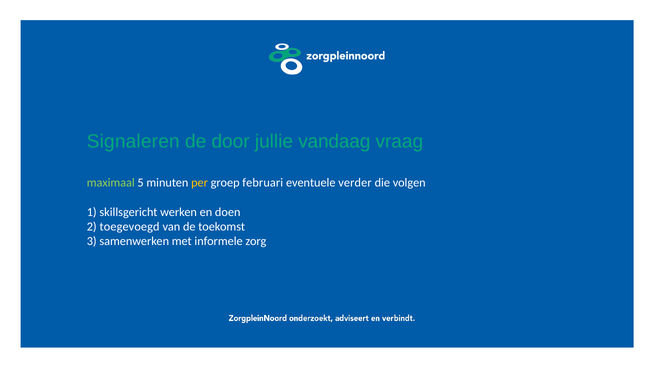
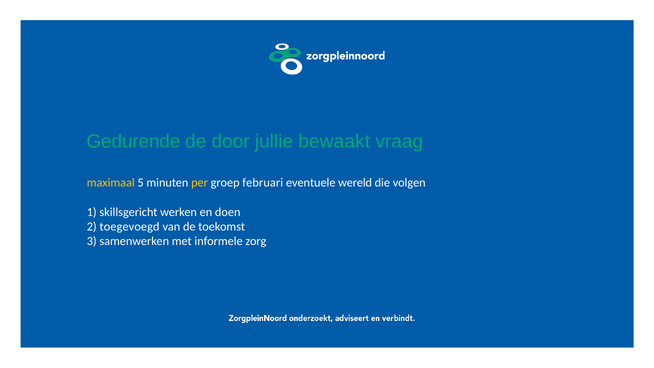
Signaleren: Signaleren -> Gedurende
vandaag: vandaag -> bewaakt
maximaal colour: light green -> yellow
verder: verder -> wereld
